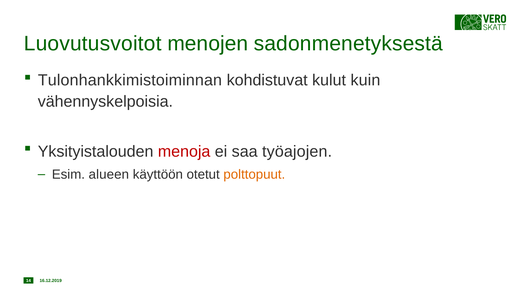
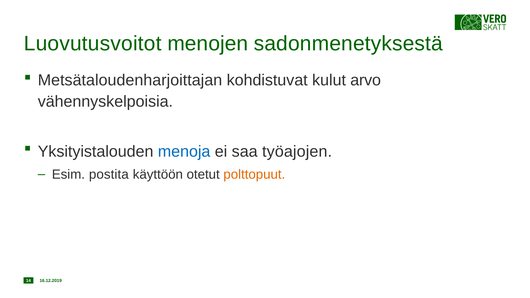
Tulonhankkimistoiminnan: Tulonhankkimistoiminnan -> Metsätaloudenharjoittajan
kuin: kuin -> arvo
menoja colour: red -> blue
alueen: alueen -> postita
